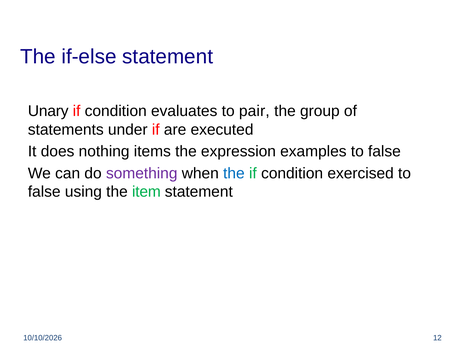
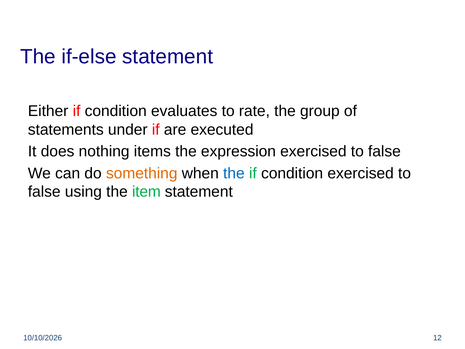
Unary: Unary -> Either
pair: pair -> rate
expression examples: examples -> exercised
something colour: purple -> orange
